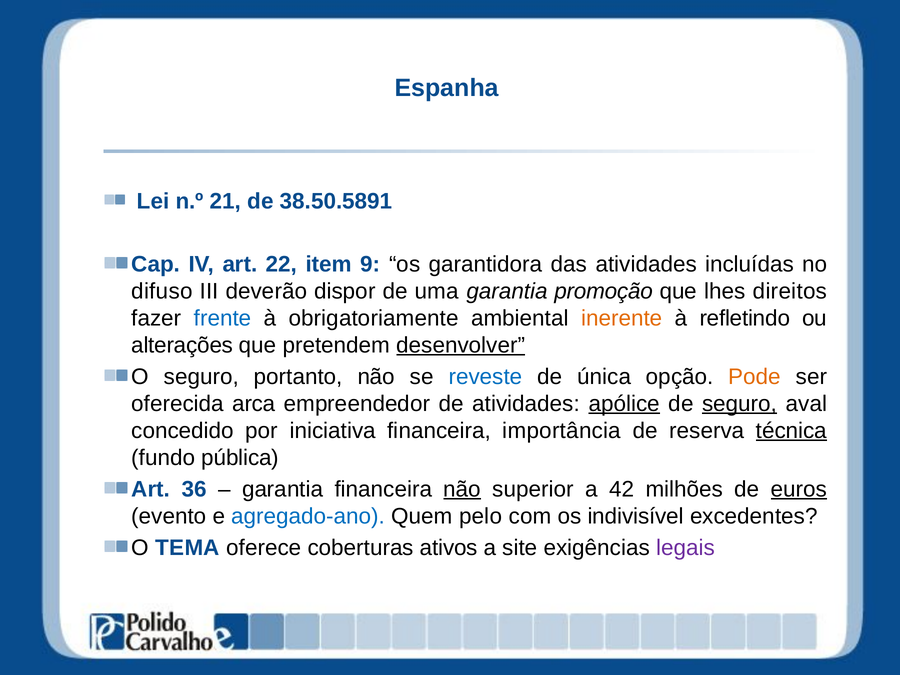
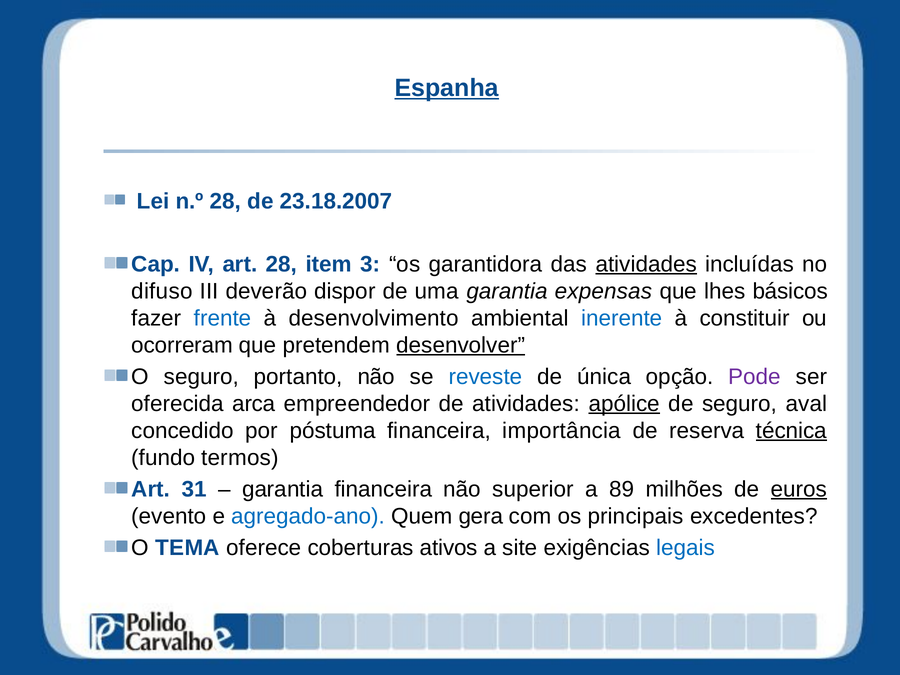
Espanha underline: none -> present
n.º 21: 21 -> 28
38.50.5891: 38.50.5891 -> 23.18.2007
art 22: 22 -> 28
9: 9 -> 3
atividades at (646, 264) underline: none -> present
promoção: promoção -> expensas
direitos: direitos -> básicos
obrigatoriamente: obrigatoriamente -> desenvolvimento
inerente colour: orange -> blue
refletindo: refletindo -> constituir
alterações: alterações -> ocorreram
Pode colour: orange -> purple
seguro at (740, 404) underline: present -> none
iniciativa: iniciativa -> póstuma
pública: pública -> termos
36: 36 -> 31
não at (462, 489) underline: present -> none
42: 42 -> 89
pelo: pelo -> gera
indivisível: indivisível -> principais
legais colour: purple -> blue
